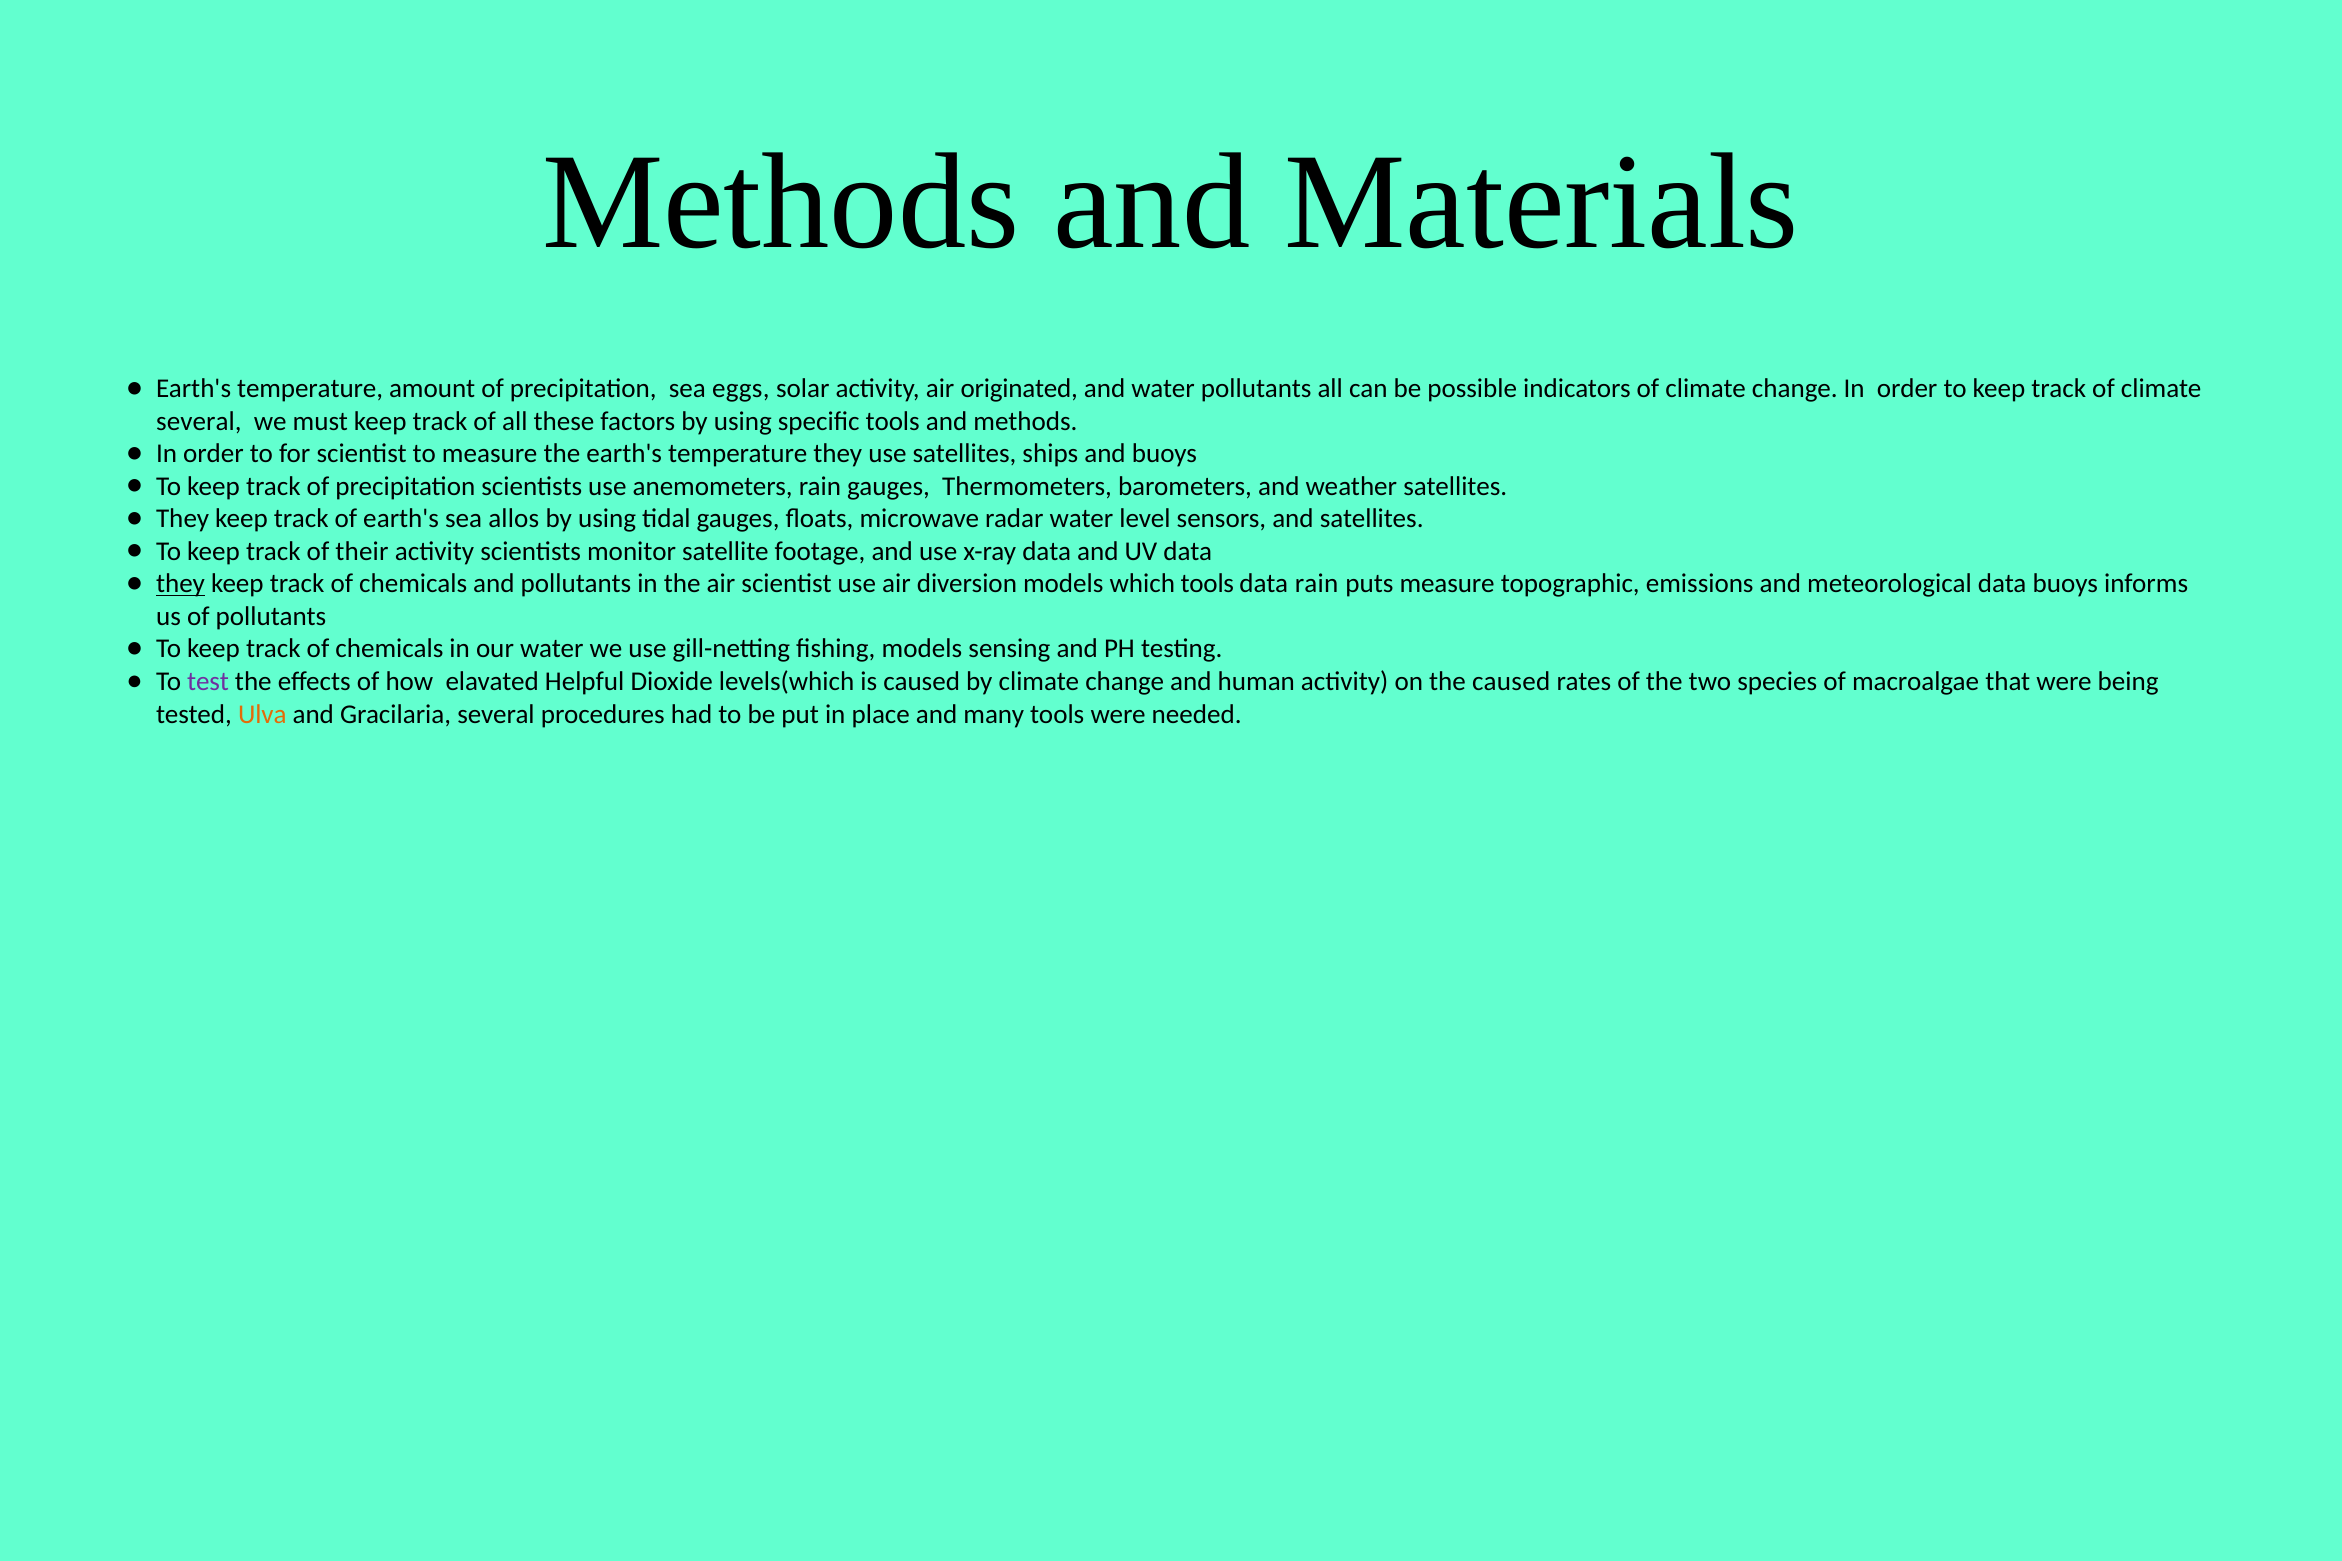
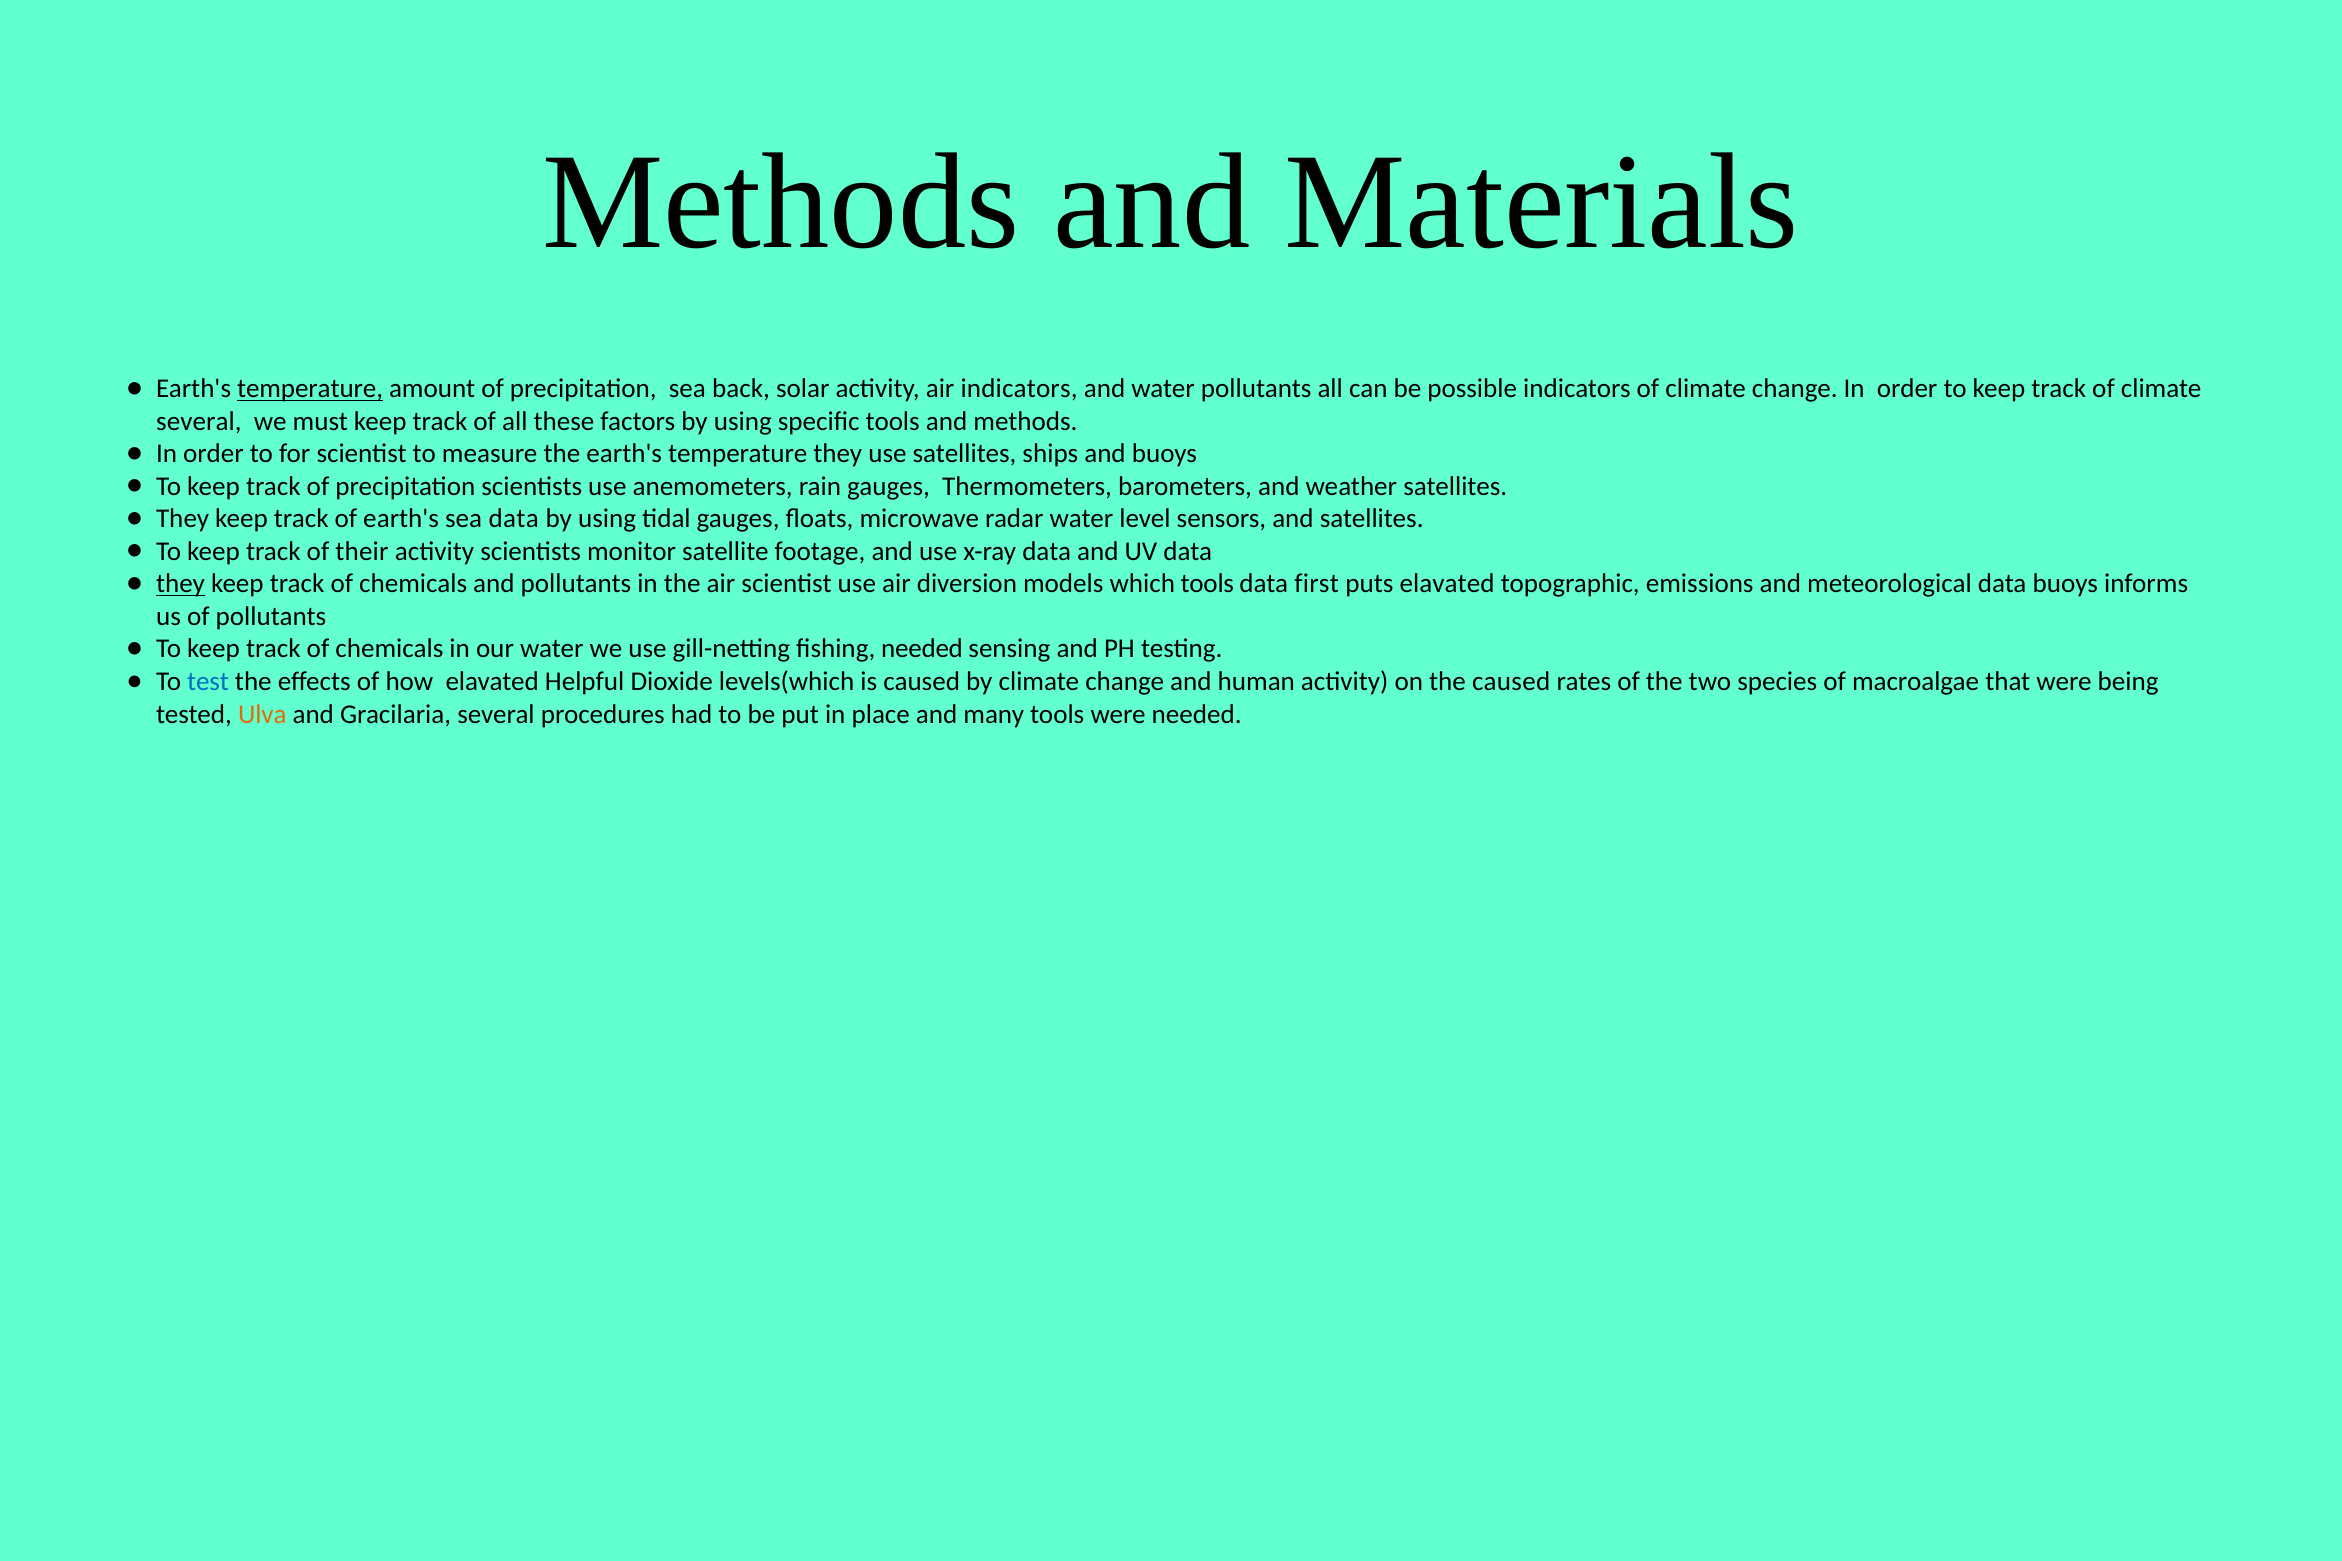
temperature at (310, 389) underline: none -> present
eggs: eggs -> back
air originated: originated -> indicators
sea allos: allos -> data
data rain: rain -> first
puts measure: measure -> elavated
fishing models: models -> needed
test colour: purple -> blue
